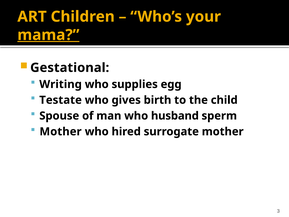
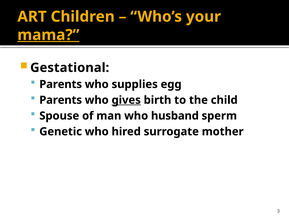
Writing at (61, 84): Writing -> Parents
Testate at (61, 100): Testate -> Parents
gives underline: none -> present
Mother at (61, 131): Mother -> Genetic
